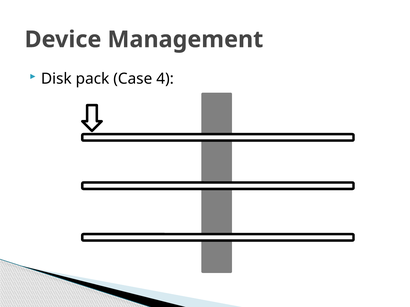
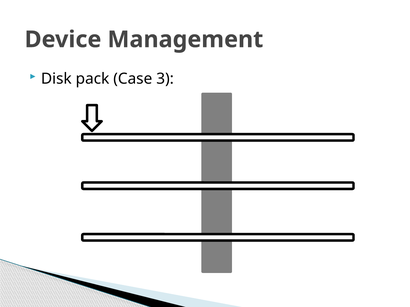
4: 4 -> 3
